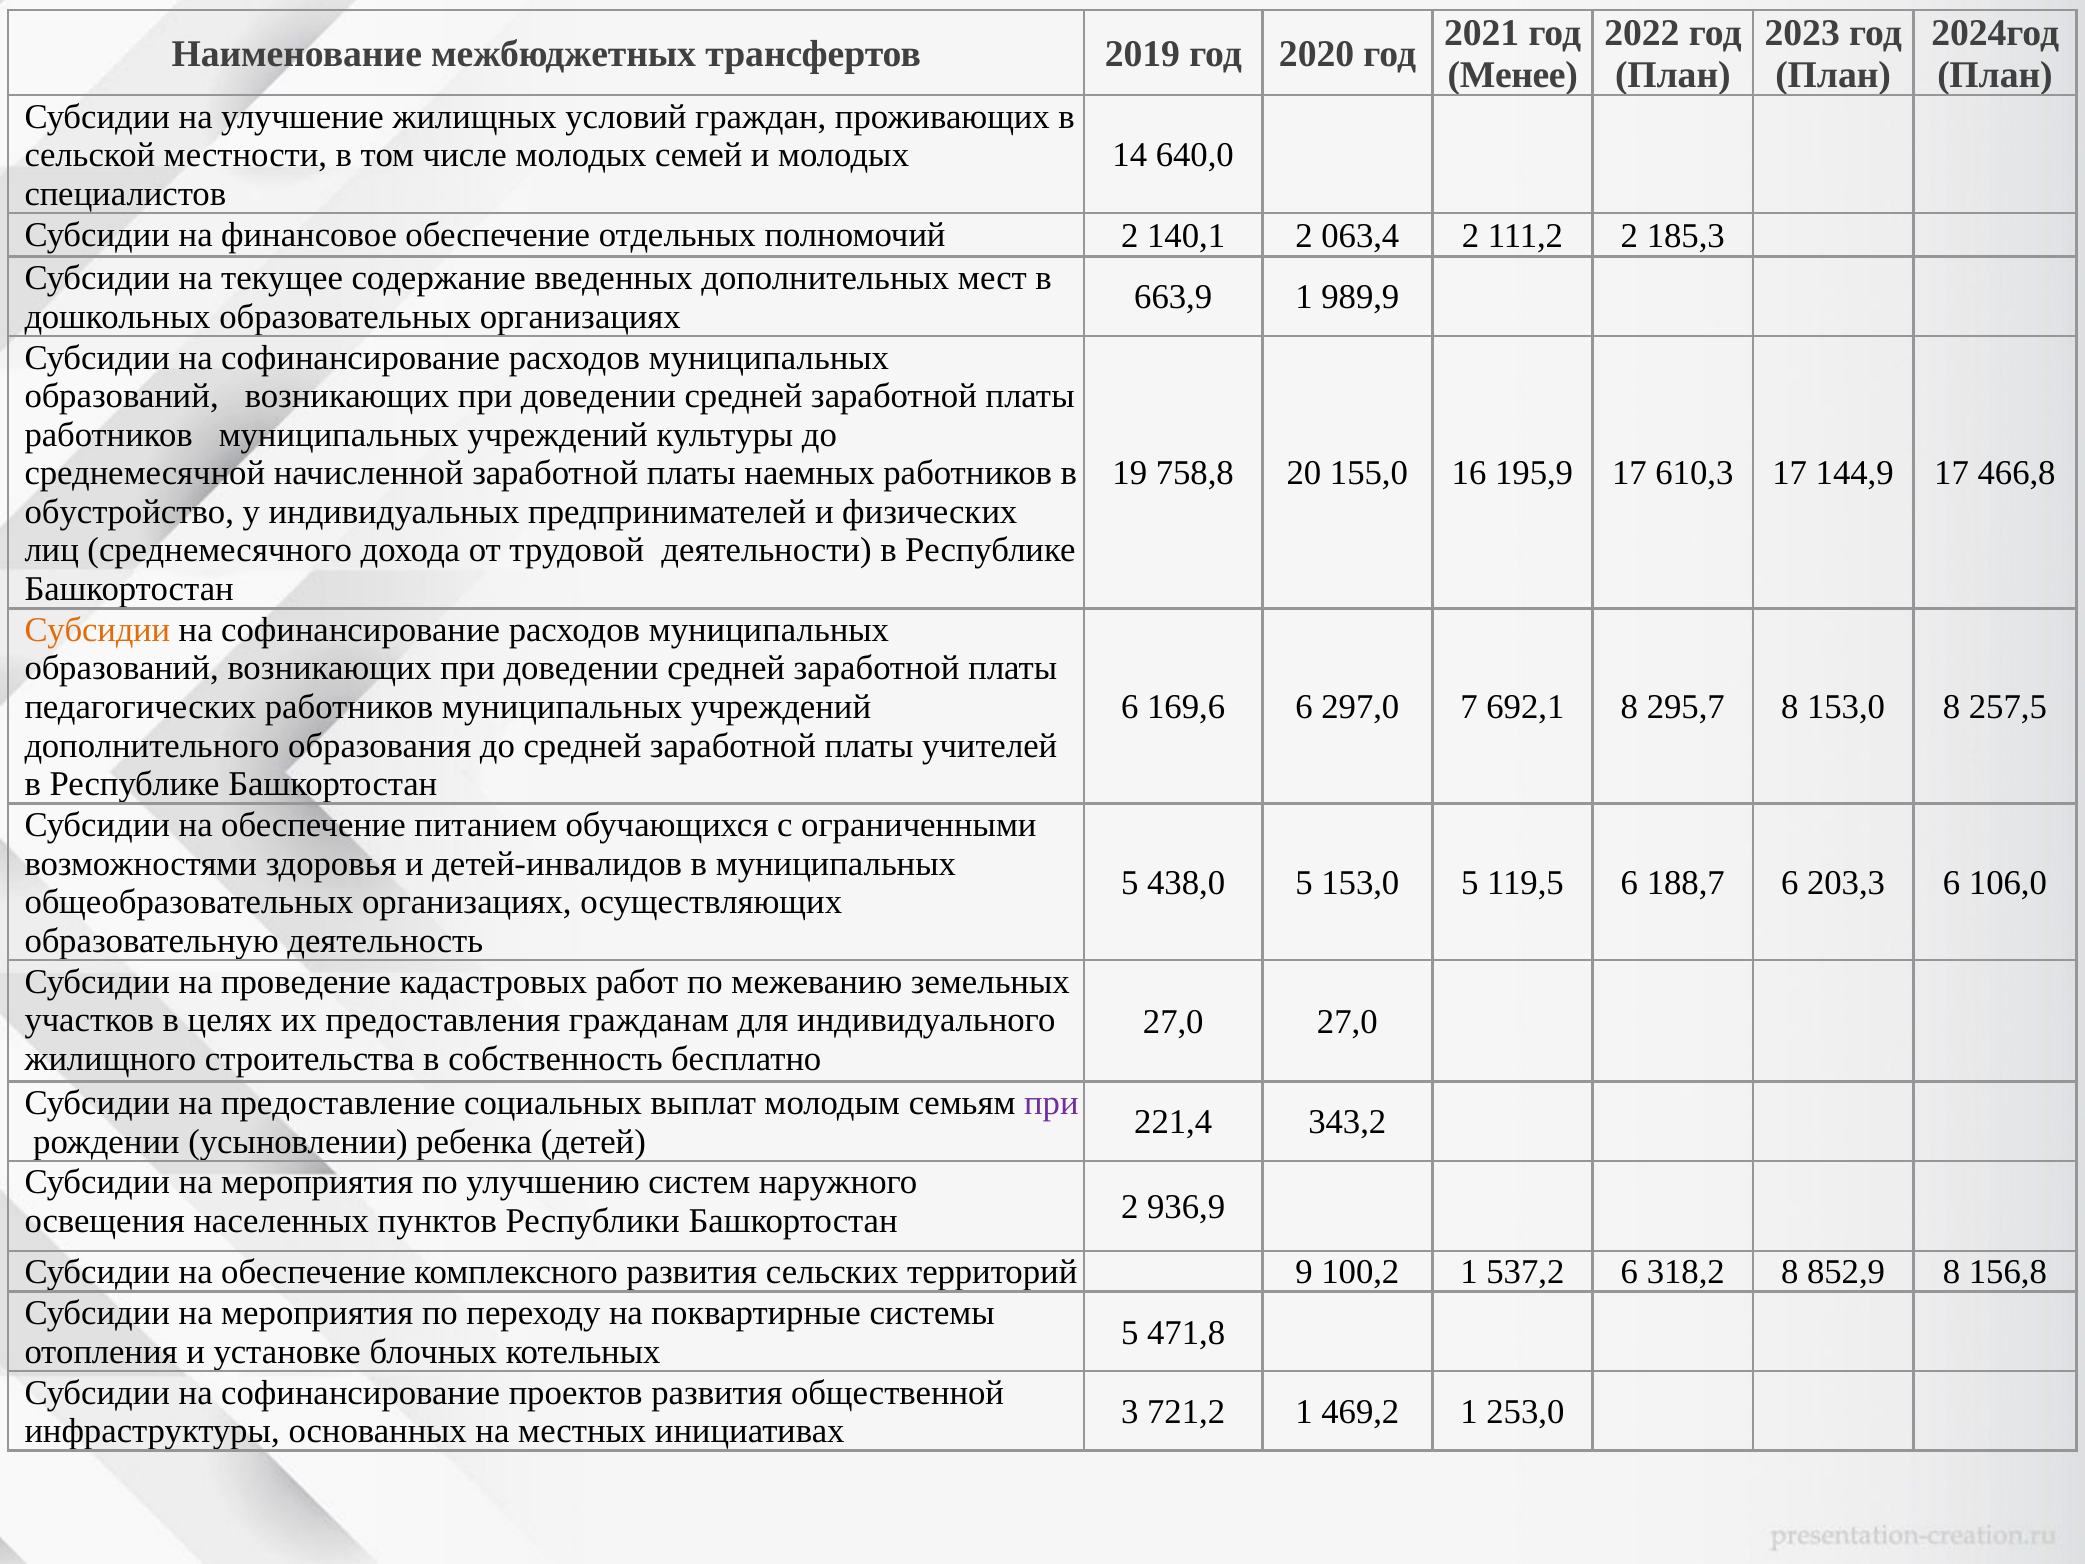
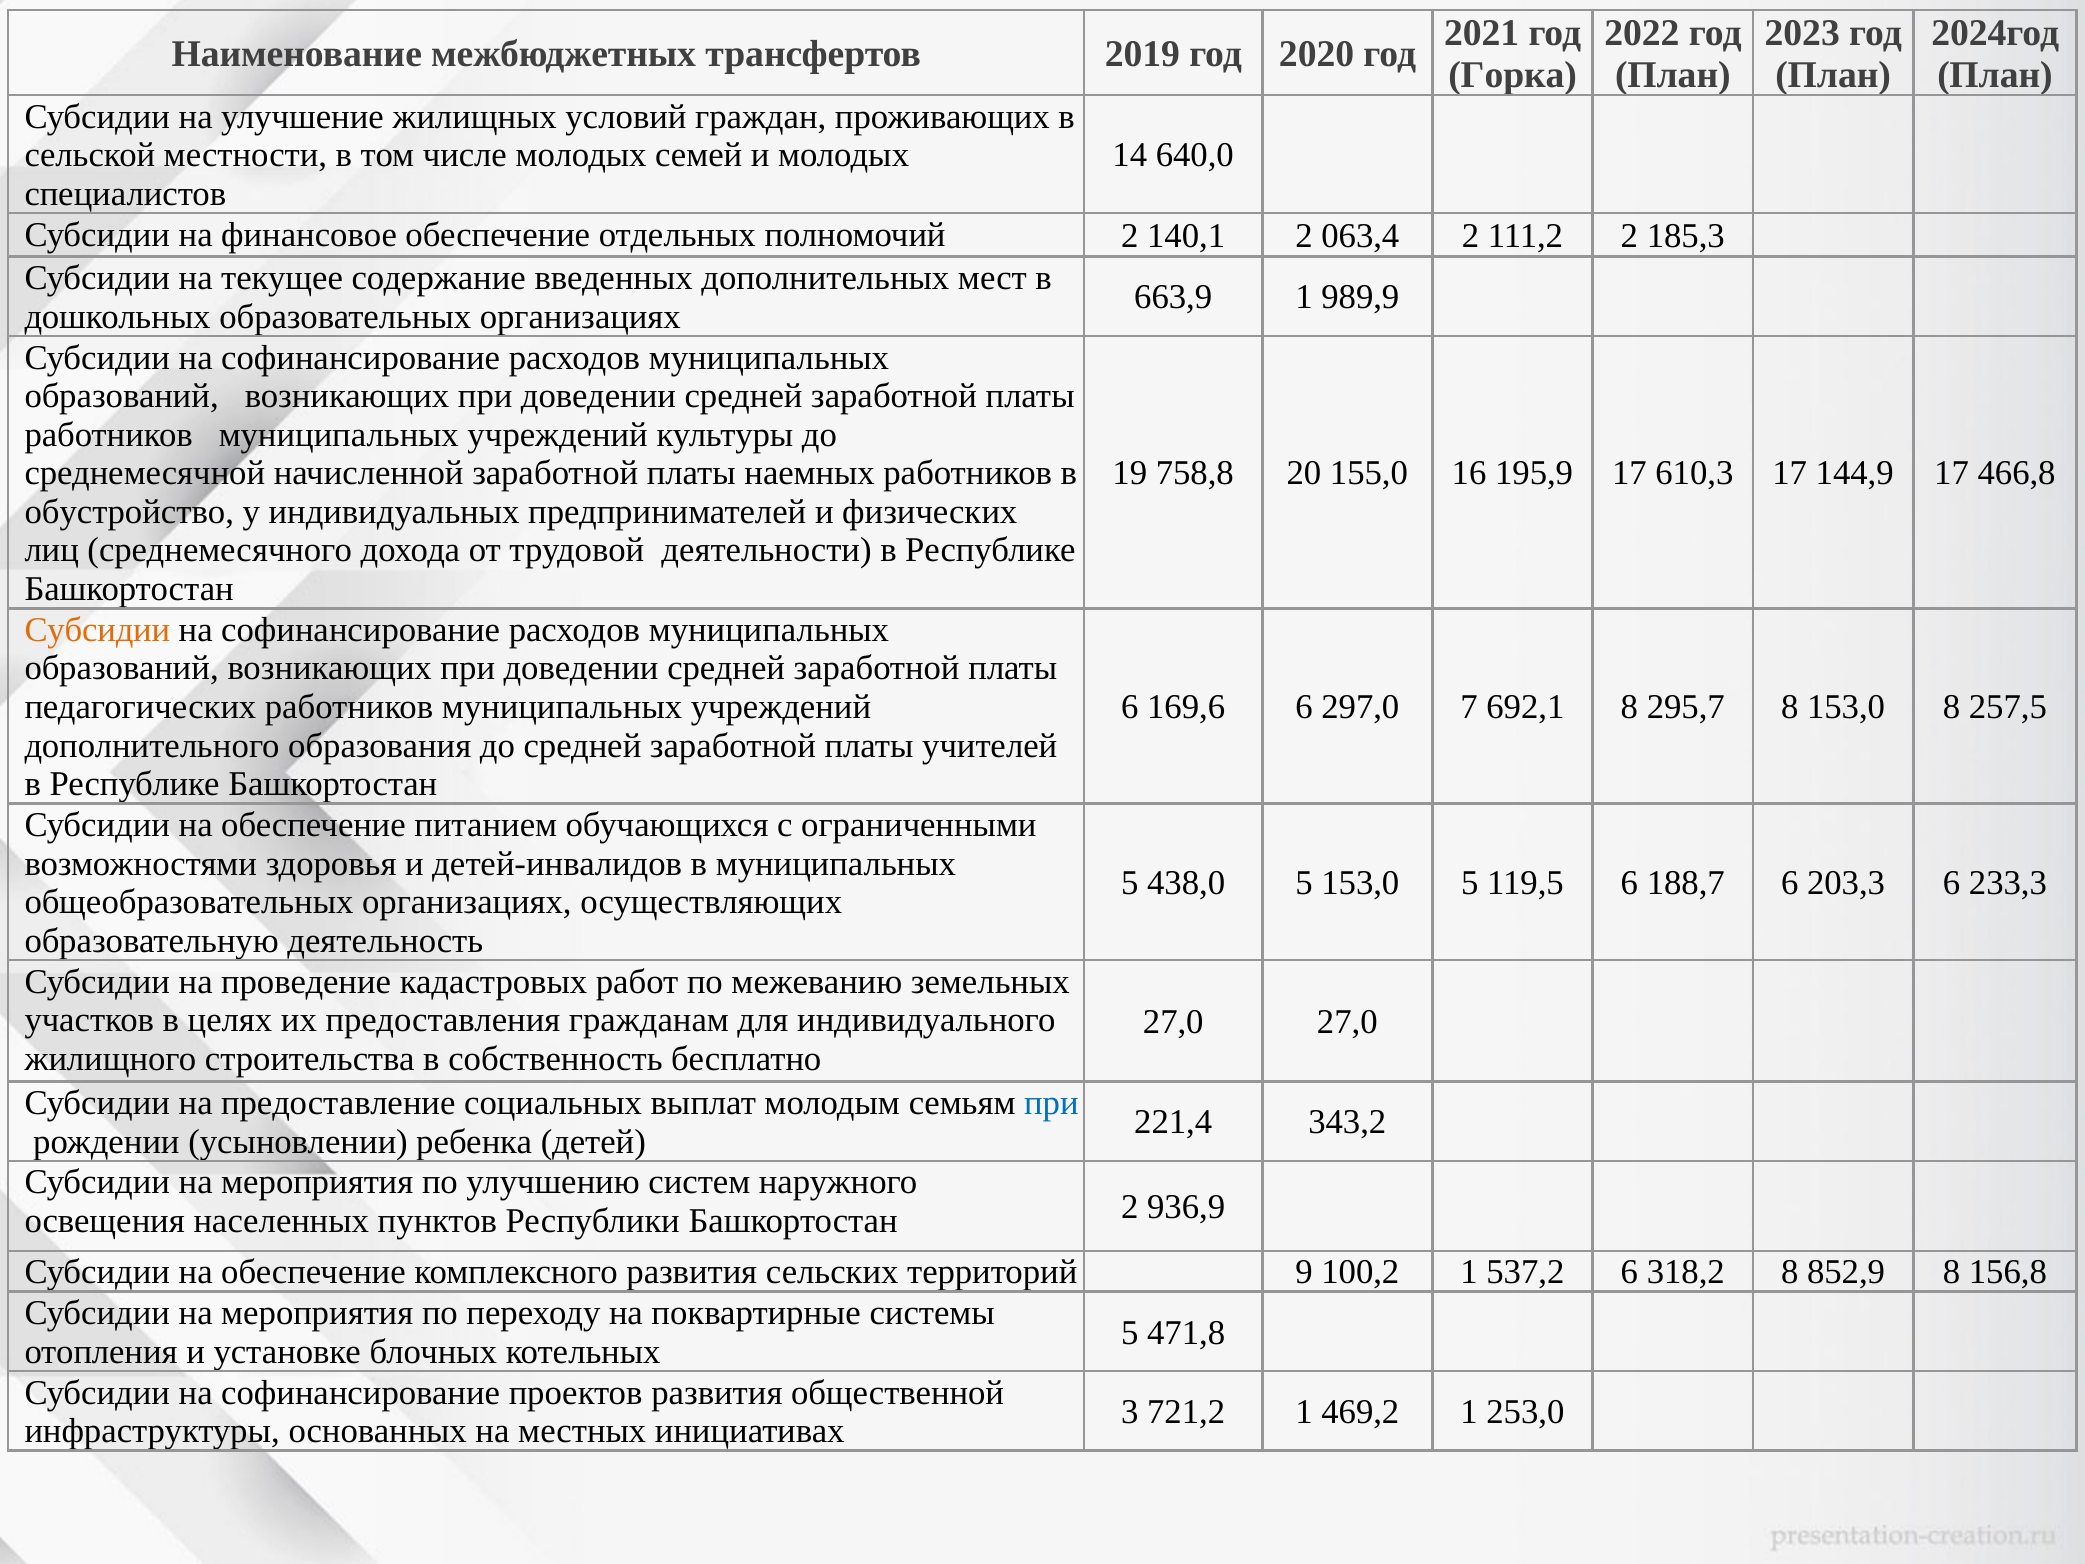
Менее: Менее -> Горка
106,0: 106,0 -> 233,3
при at (1051, 1103) colour: purple -> blue
